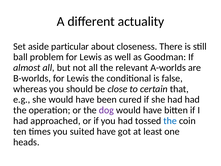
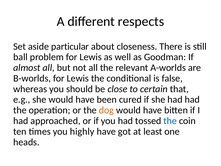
actuality: actuality -> respects
dog colour: purple -> orange
suited: suited -> highly
